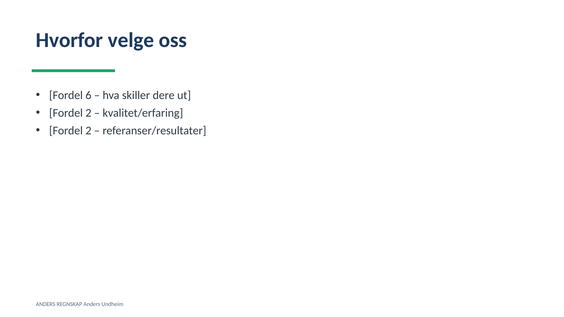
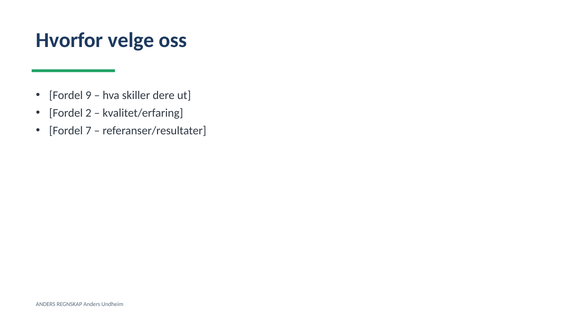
6: 6 -> 9
2 at (88, 131): 2 -> 7
